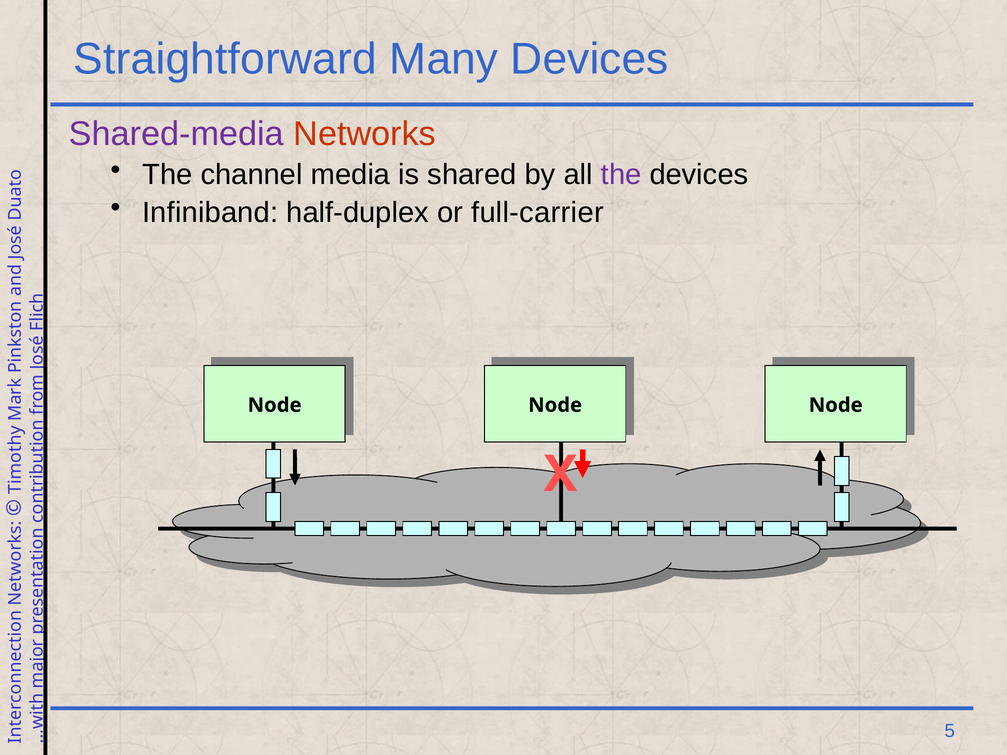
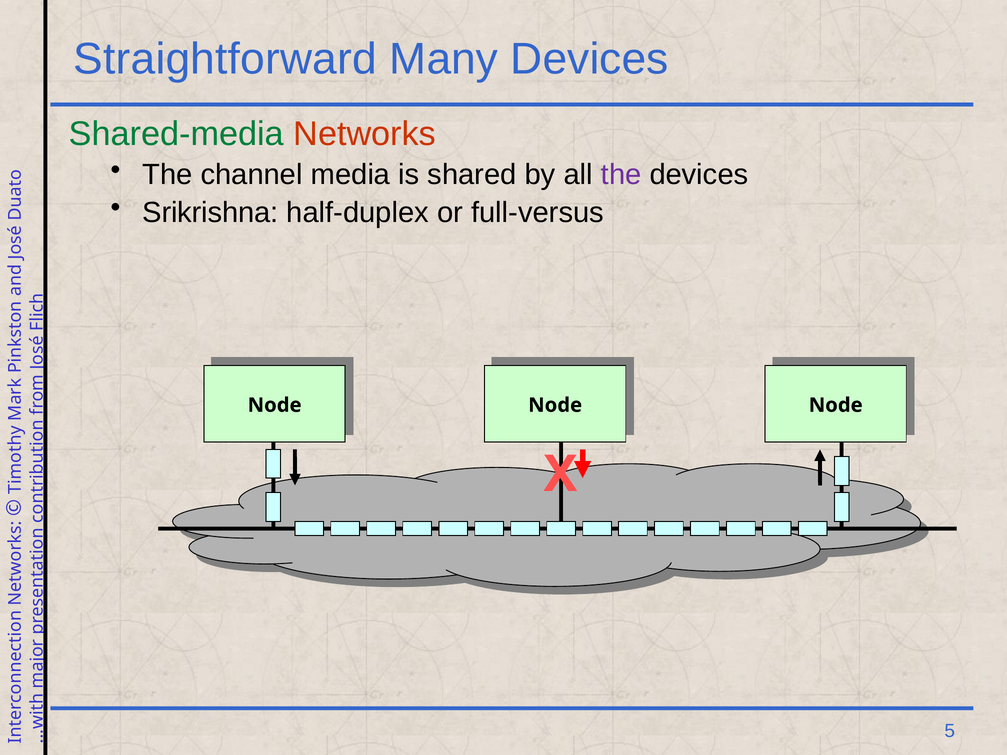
Shared-media colour: purple -> green
Infiniband: Infiniband -> Srikrishna
full-carrier: full-carrier -> full-versus
